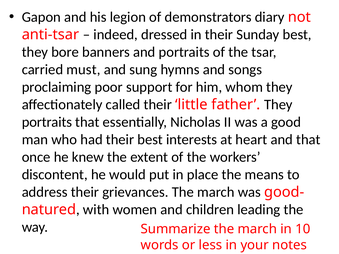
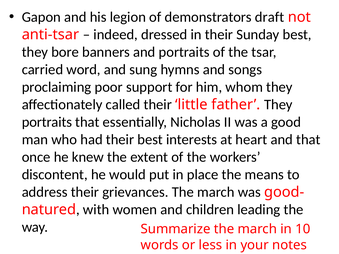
diary: diary -> draft
must: must -> word
